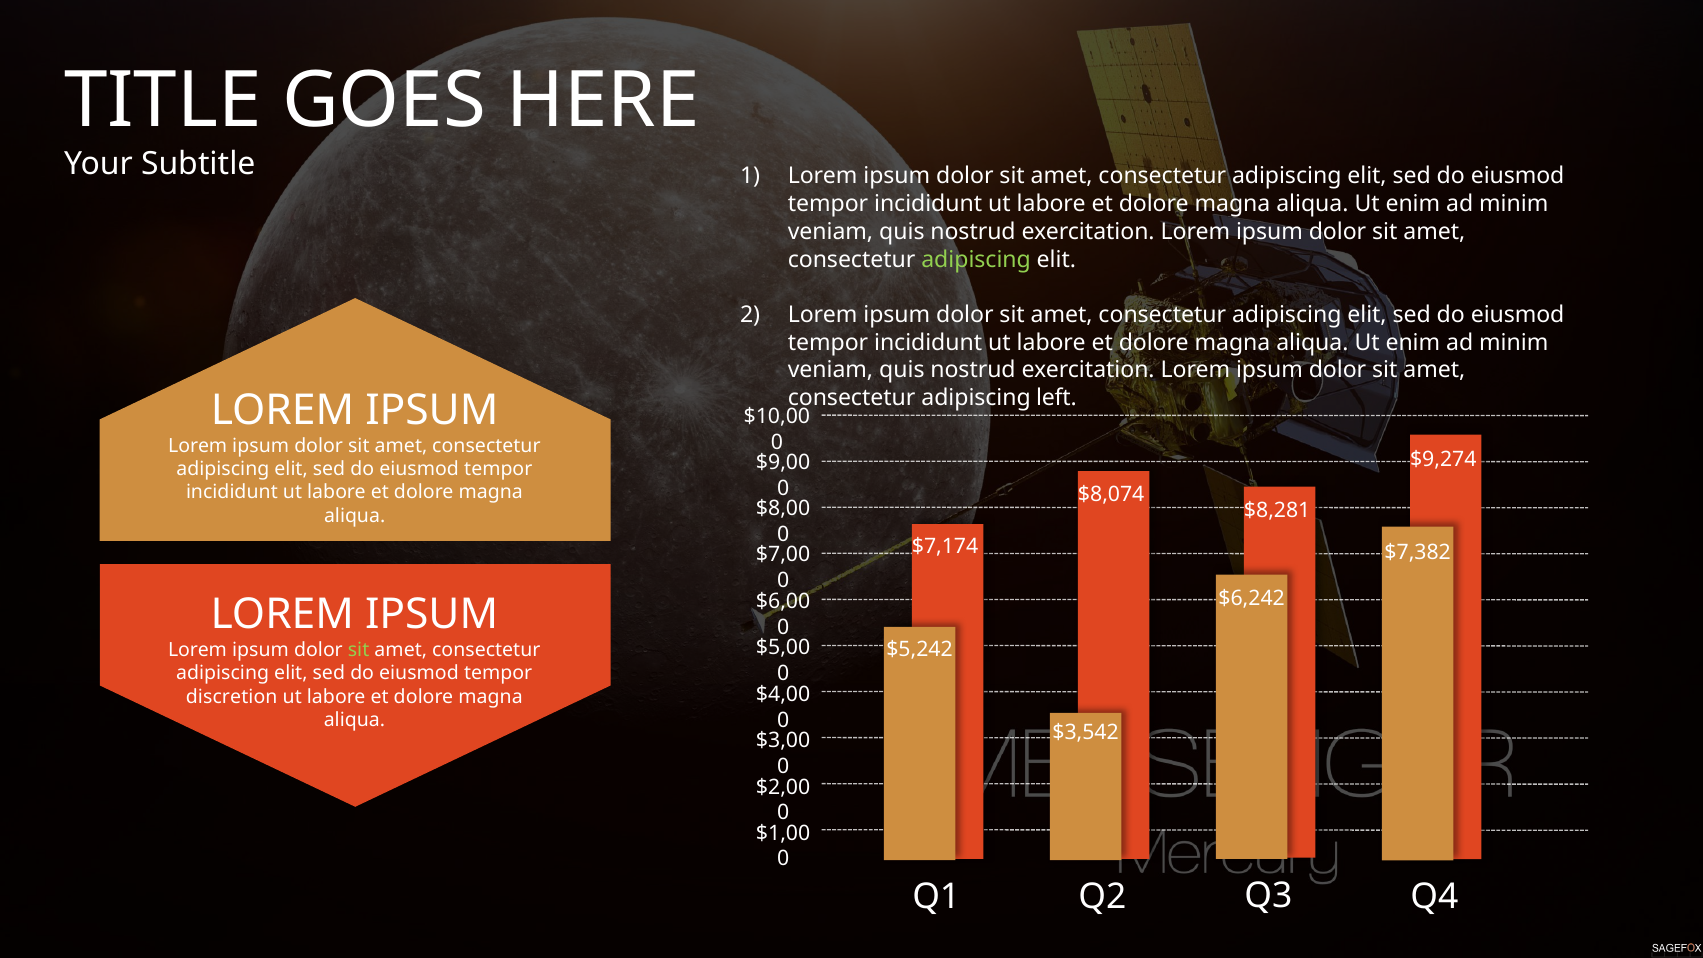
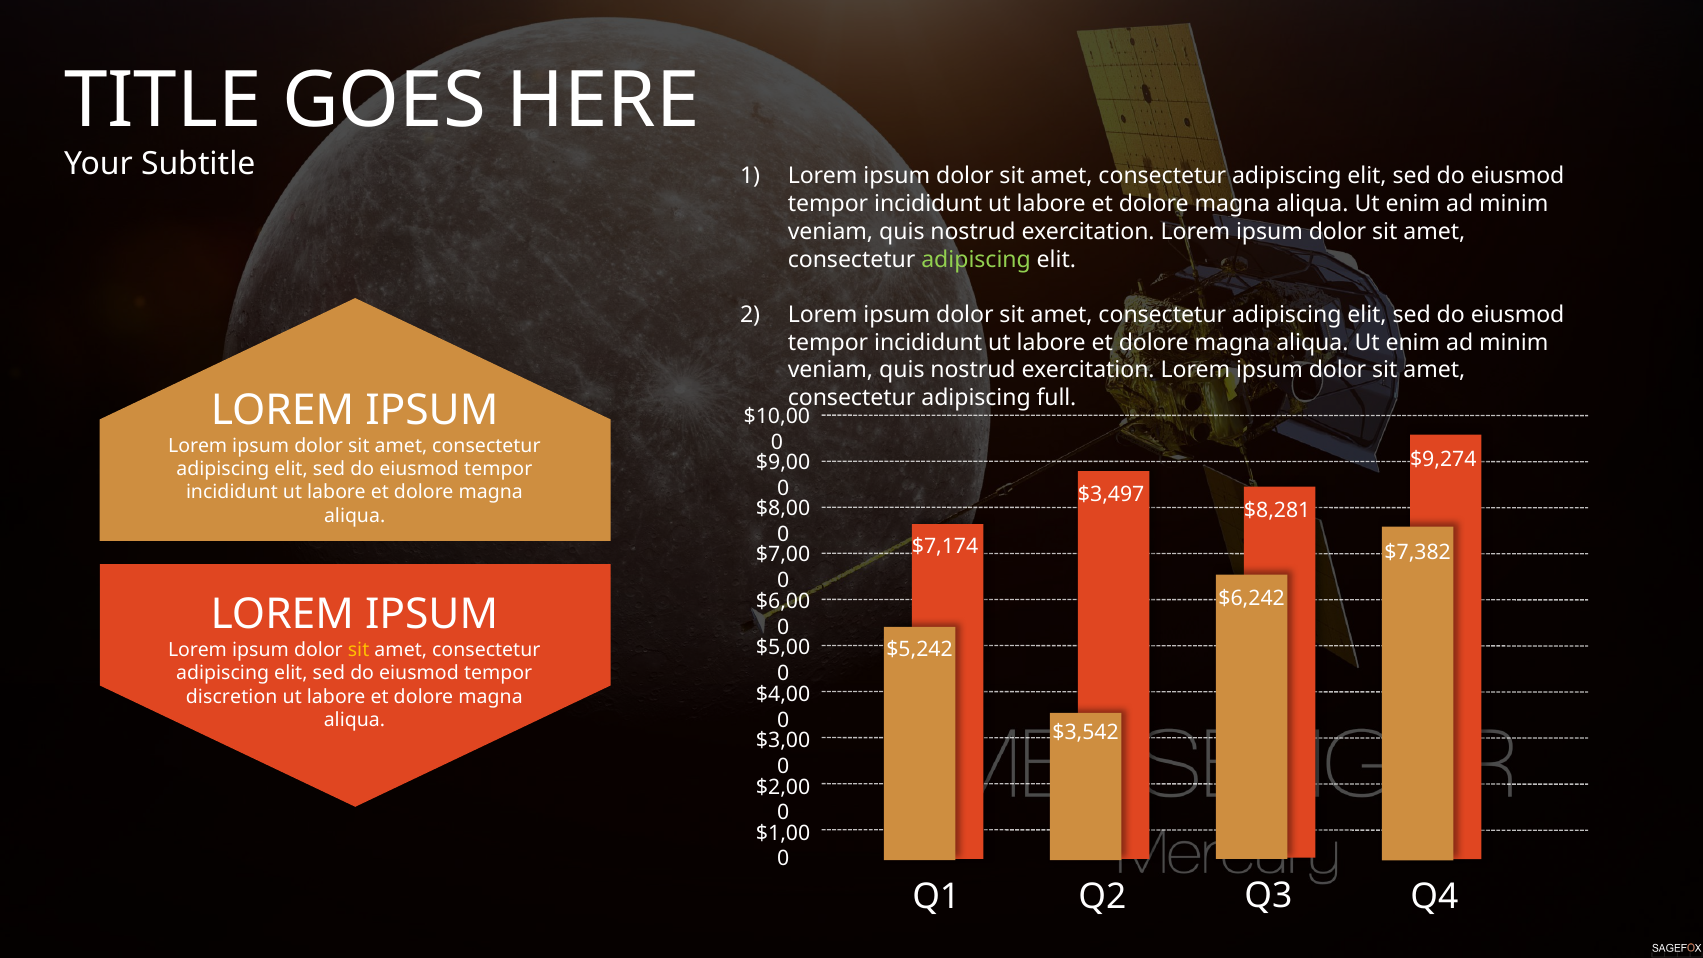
left: left -> full
$8,074: $8,074 -> $3,497
sit at (359, 650) colour: light green -> yellow
